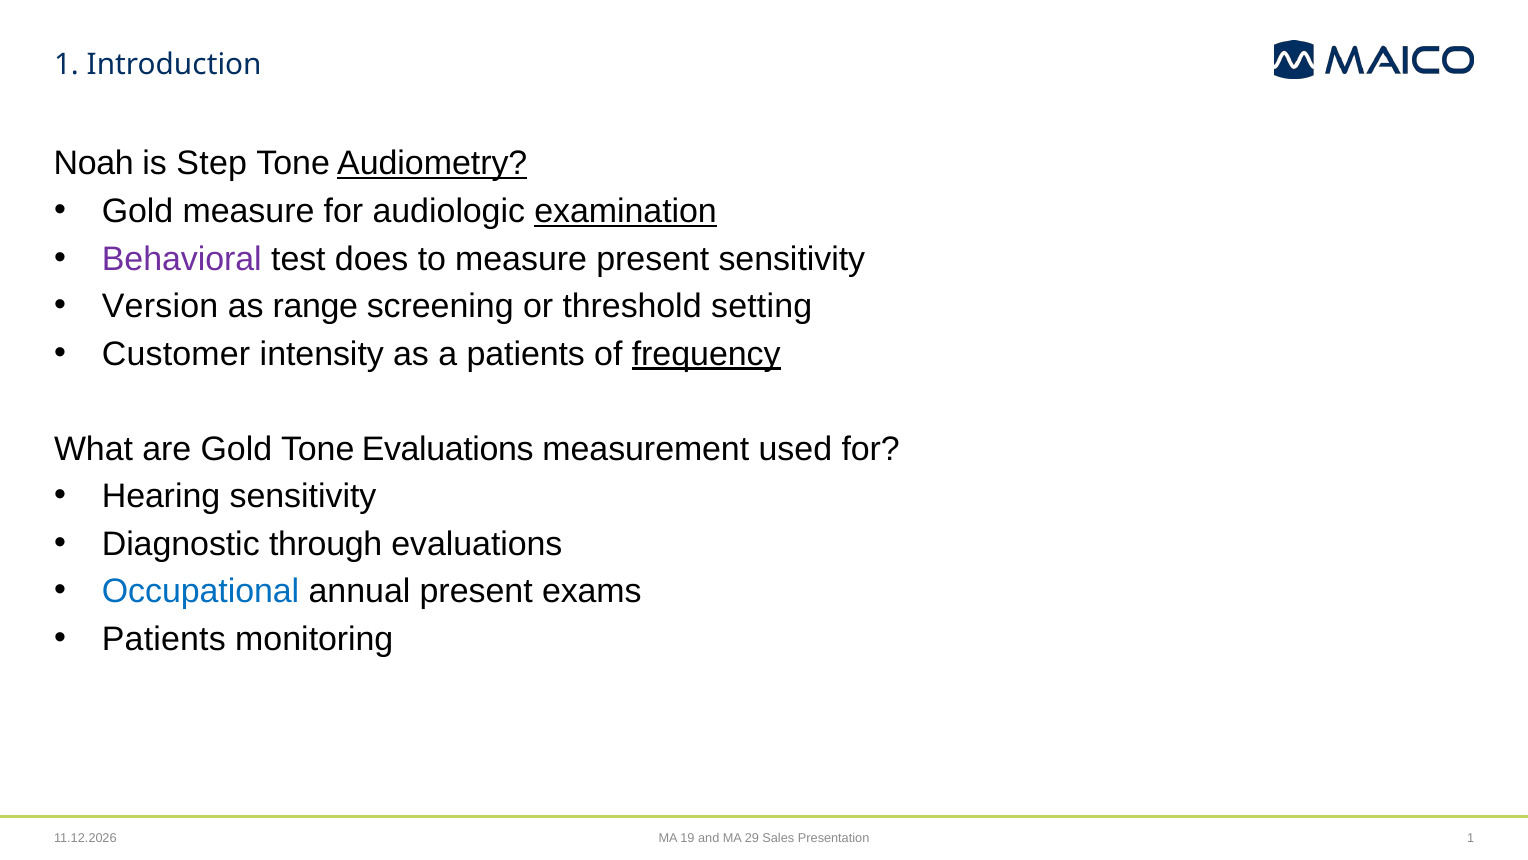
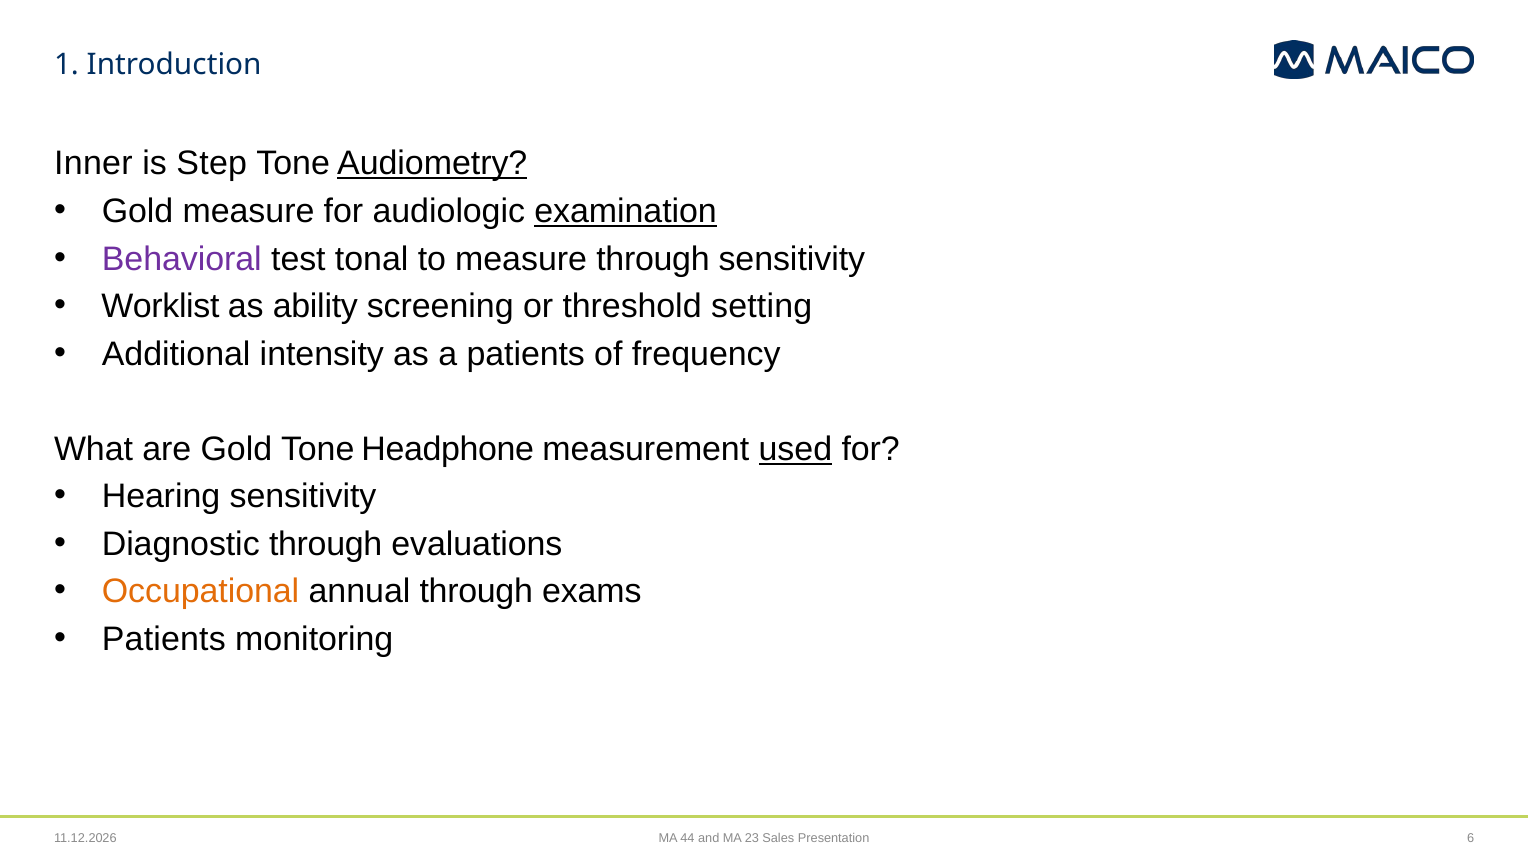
Noah: Noah -> Inner
does: does -> tonal
measure present: present -> through
Version: Version -> Worklist
range: range -> ability
Customer: Customer -> Additional
frequency underline: present -> none
Tone Evaluations: Evaluations -> Headphone
used underline: none -> present
Occupational colour: blue -> orange
annual present: present -> through
19: 19 -> 44
29: 29 -> 23
Presentation 1: 1 -> 6
